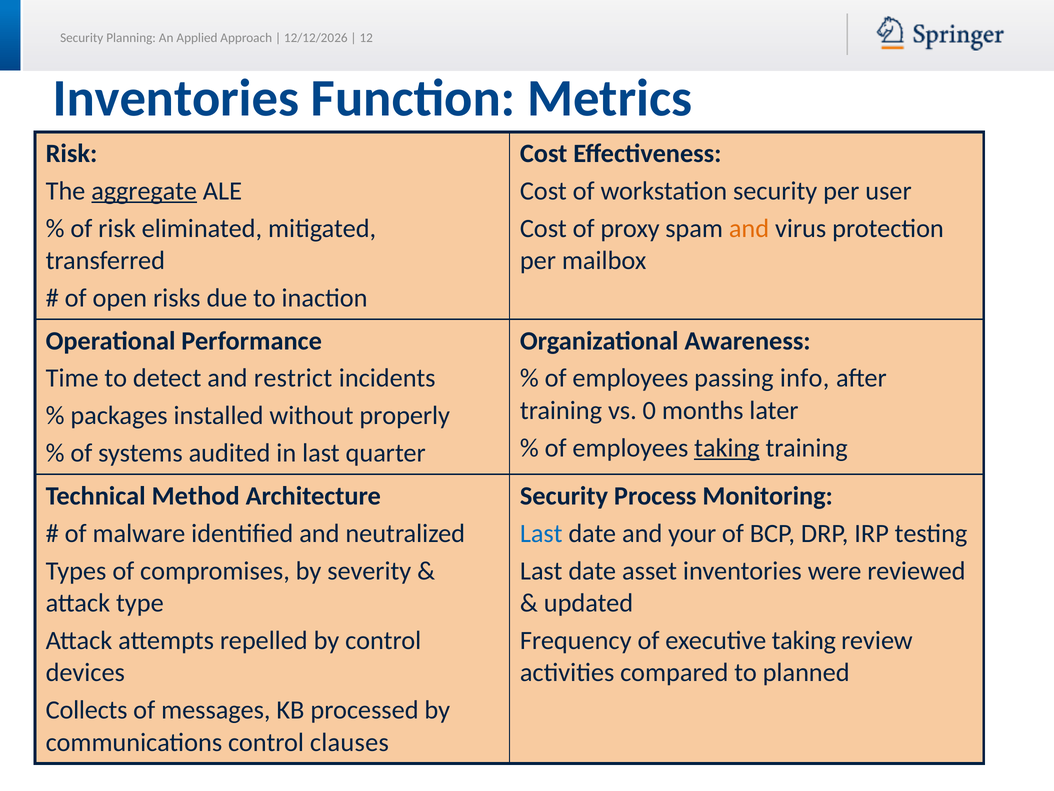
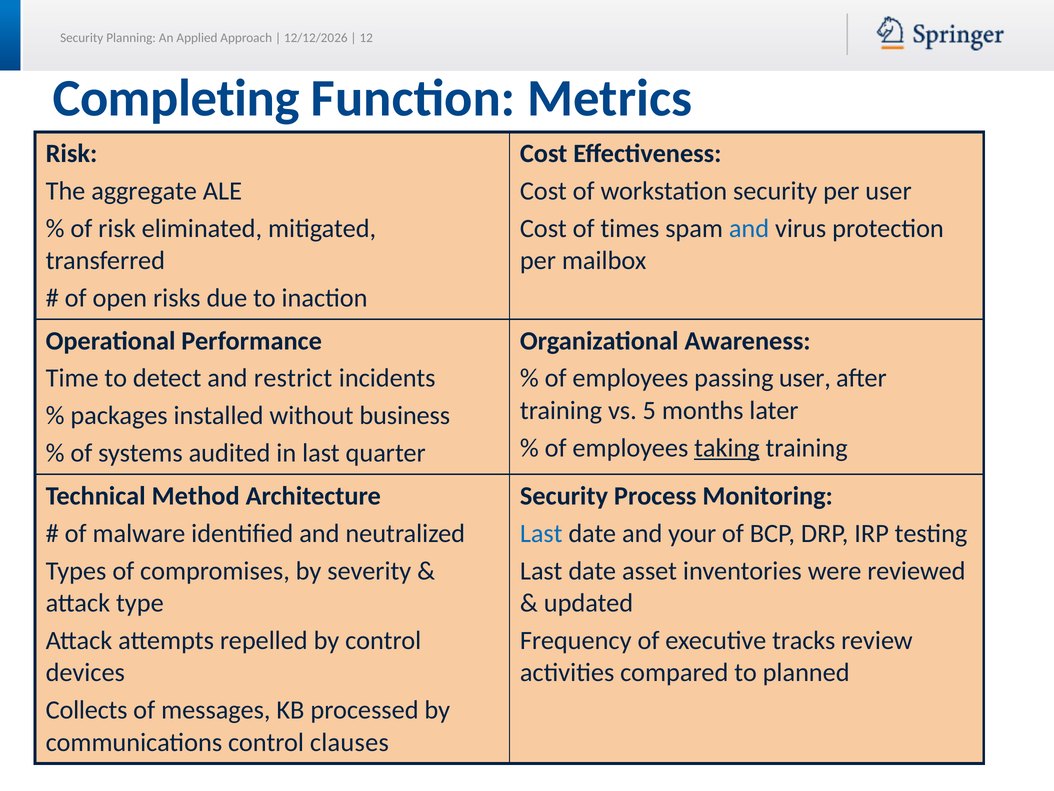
Inventories at (176, 98): Inventories -> Completing
aggregate underline: present -> none
proxy: proxy -> times
and at (749, 228) colour: orange -> blue
passing info: info -> user
0: 0 -> 5
properly: properly -> business
executive taking: taking -> tracks
